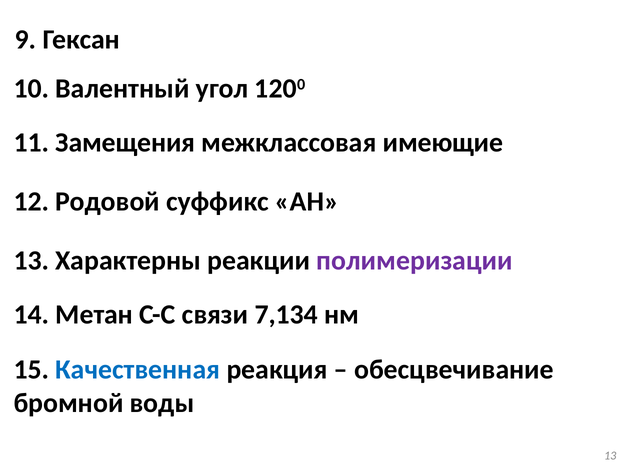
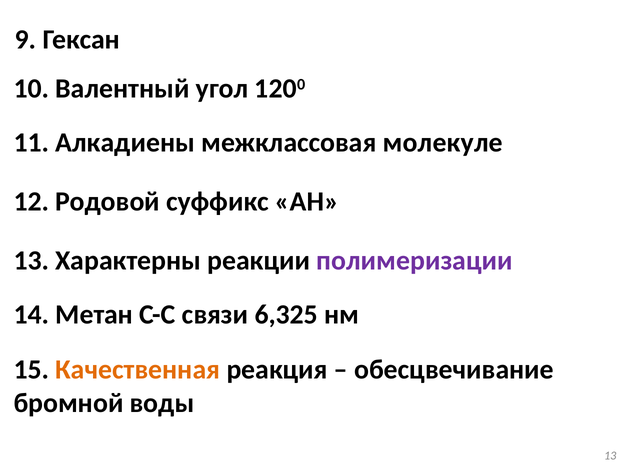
Замещения: Замещения -> Алкадиены
имеющие: имеющие -> молекуле
7,134: 7,134 -> 6,325
Качественная colour: blue -> orange
